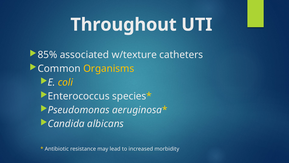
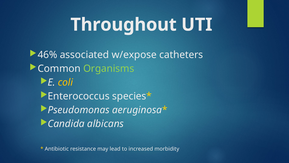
85%: 85% -> 46%
w/texture: w/texture -> w/expose
Organisms colour: yellow -> light green
